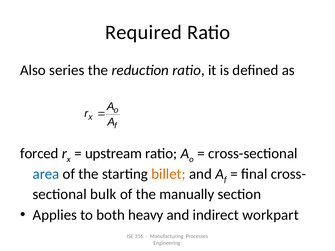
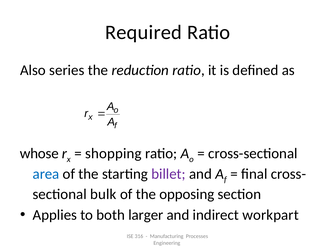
forced: forced -> whose
upstream: upstream -> shopping
billet colour: orange -> purple
manually: manually -> opposing
heavy: heavy -> larger
